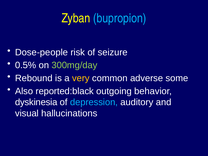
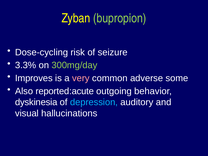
bupropion colour: light blue -> light green
Dose-people: Dose-people -> Dose-cycling
0.5%: 0.5% -> 3.3%
Rebound: Rebound -> Improves
very colour: yellow -> pink
reported:black: reported:black -> reported:acute
